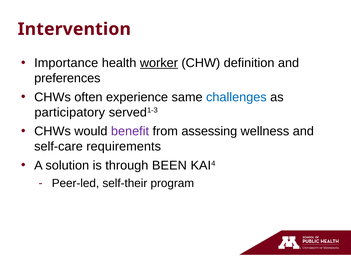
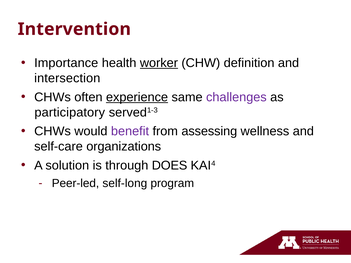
preferences: preferences -> intersection
experience underline: none -> present
challenges colour: blue -> purple
requirements: requirements -> organizations
BEEN: BEEN -> DOES
self-their: self-their -> self-long
